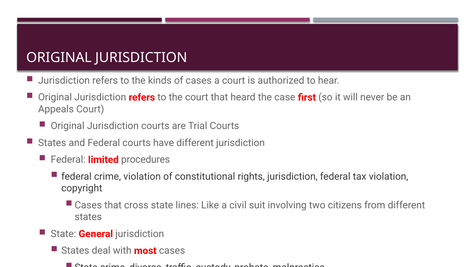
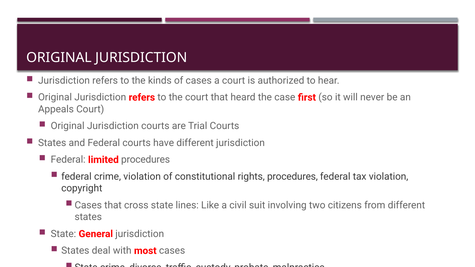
rights jurisdiction: jurisdiction -> procedures
